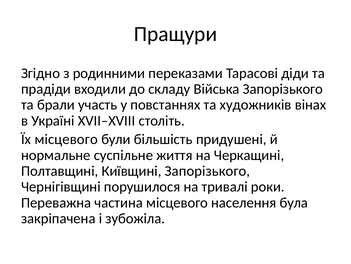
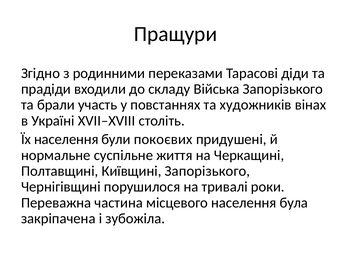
Їх місцевого: місцевого -> населення
більшість: більшість -> покоєвих
